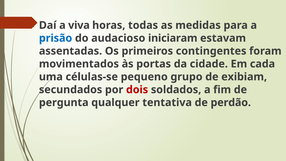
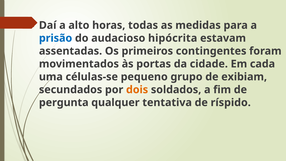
viva: viva -> alto
iniciaram: iniciaram -> hipócrita
dois colour: red -> orange
perdão: perdão -> ríspido
